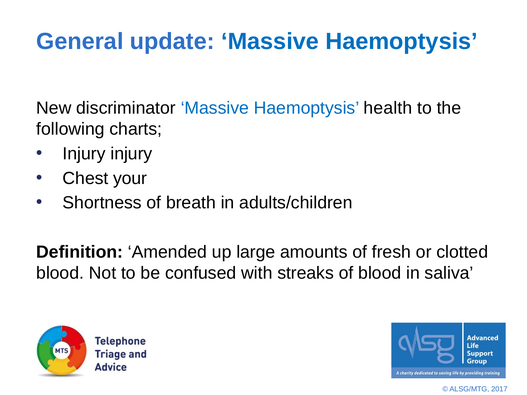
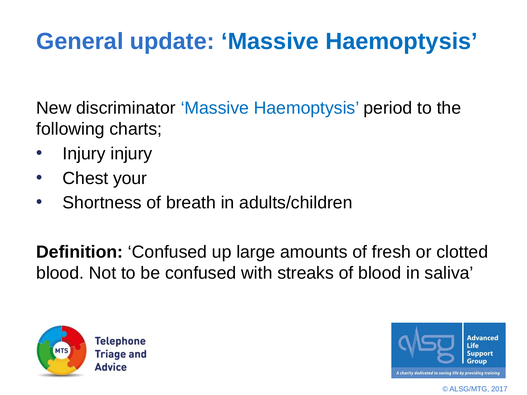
health: health -> period
Definition Amended: Amended -> Confused
